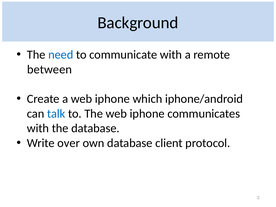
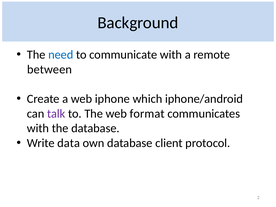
talk colour: blue -> purple
The web iphone: iphone -> format
over: over -> data
